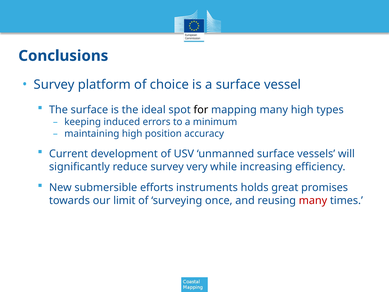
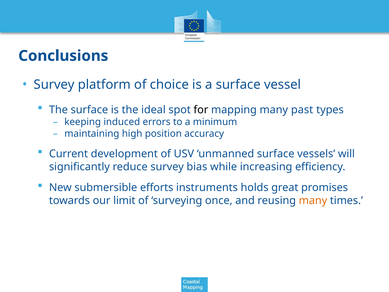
many high: high -> past
very: very -> bias
many at (313, 200) colour: red -> orange
